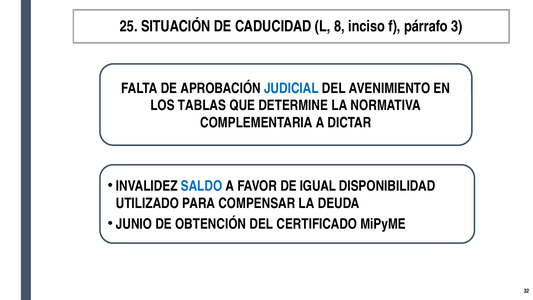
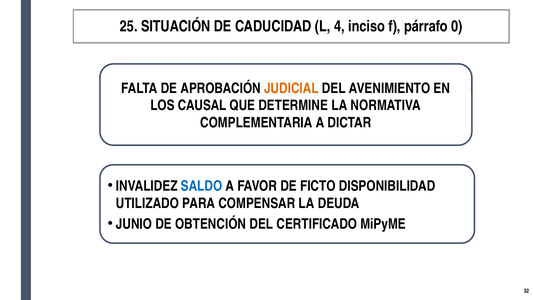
8: 8 -> 4
3: 3 -> 0
JUDICIAL colour: blue -> orange
TABLAS: TABLAS -> CAUSAL
IGUAL: IGUAL -> FICTO
